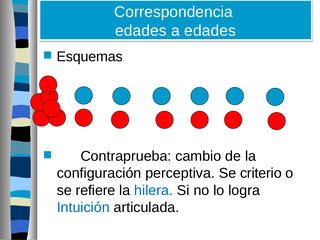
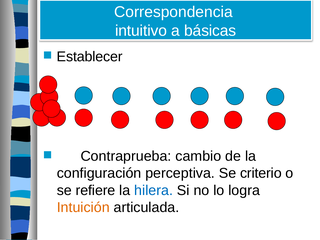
edades at (141, 31): edades -> intuitivo
a edades: edades -> básicas
Esquemas: Esquemas -> Establecer
Intuición colour: blue -> orange
